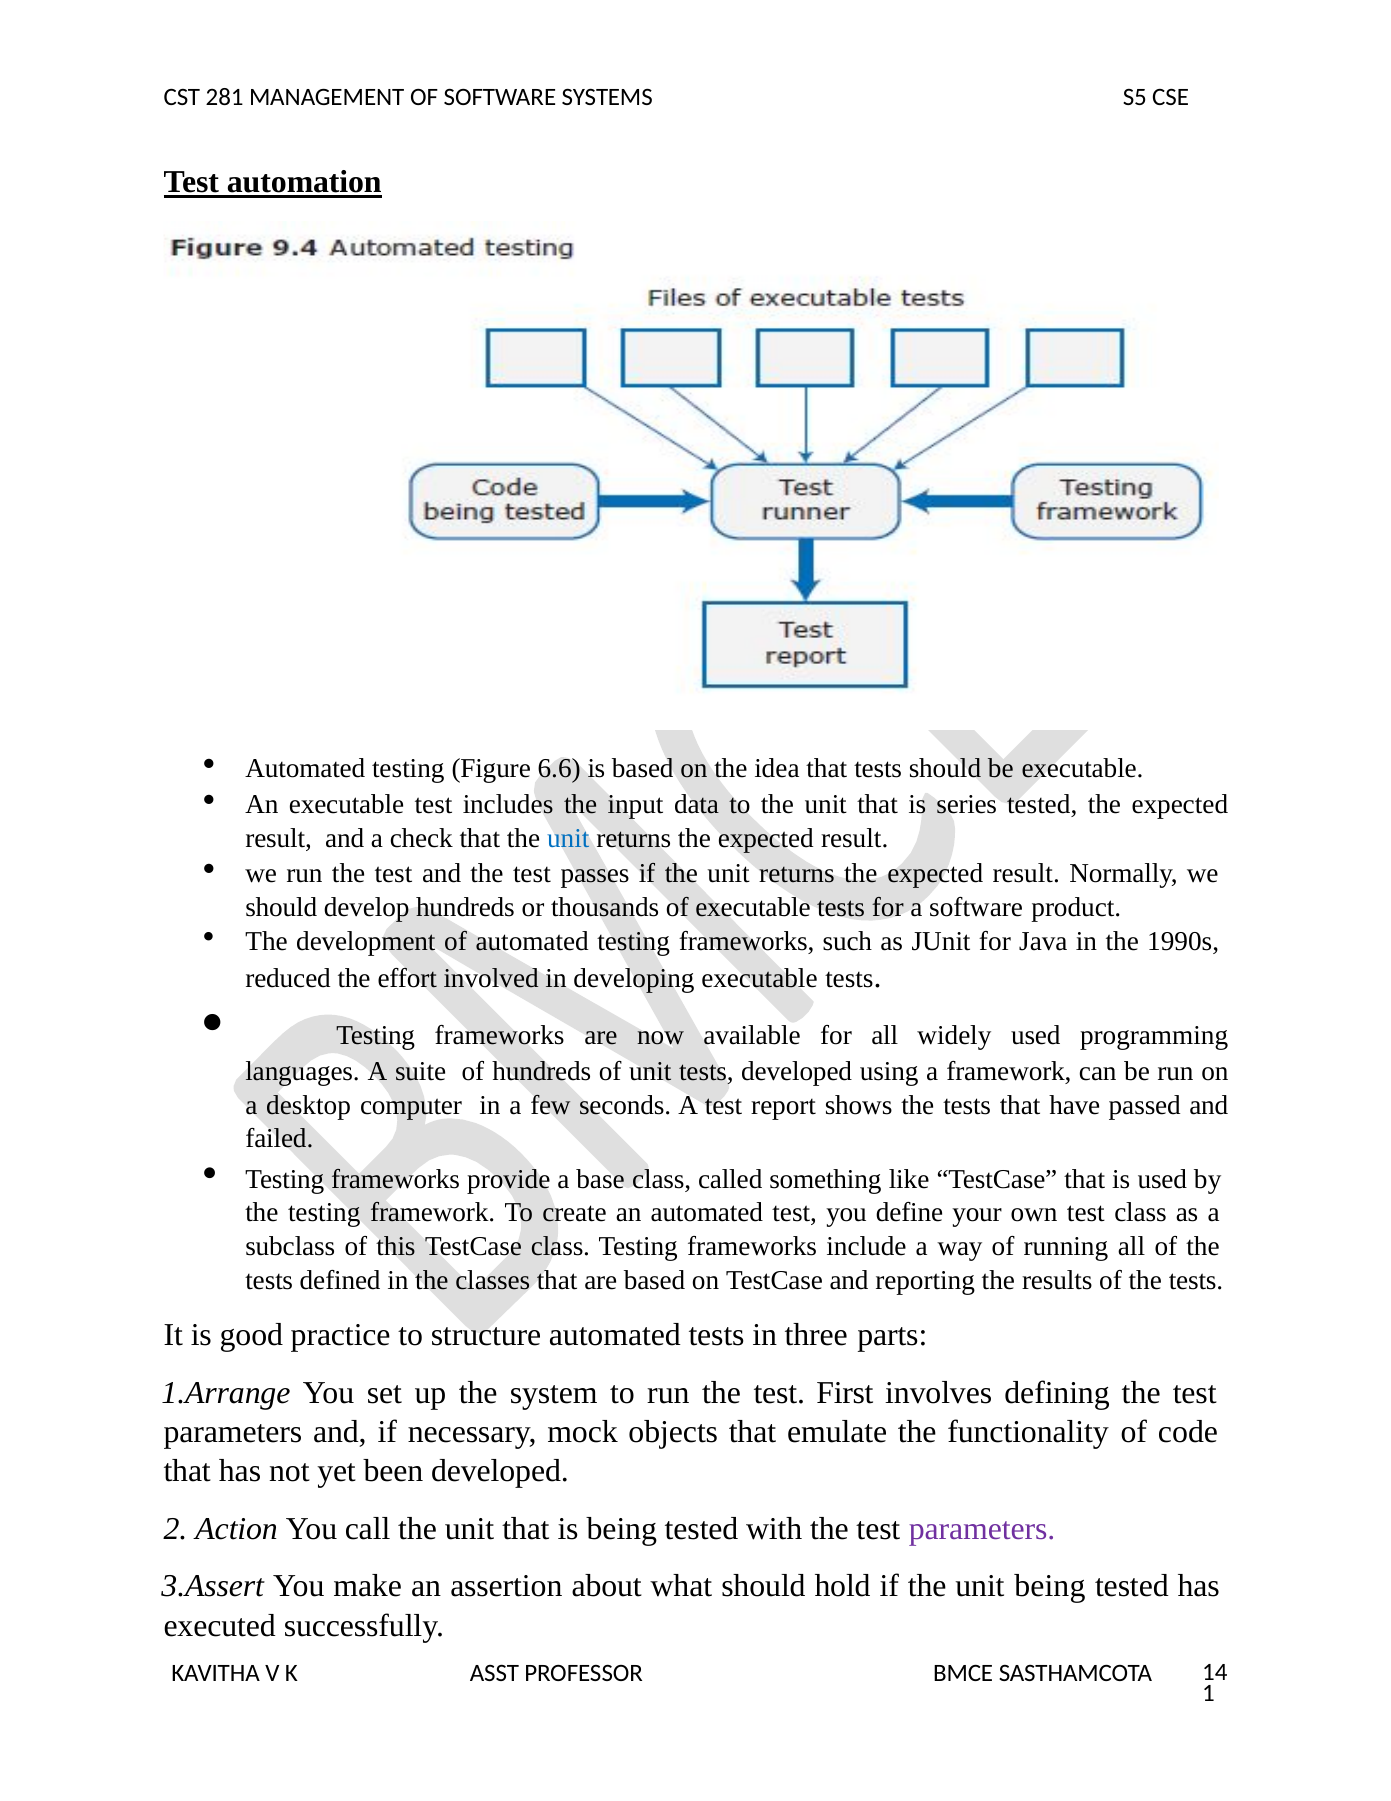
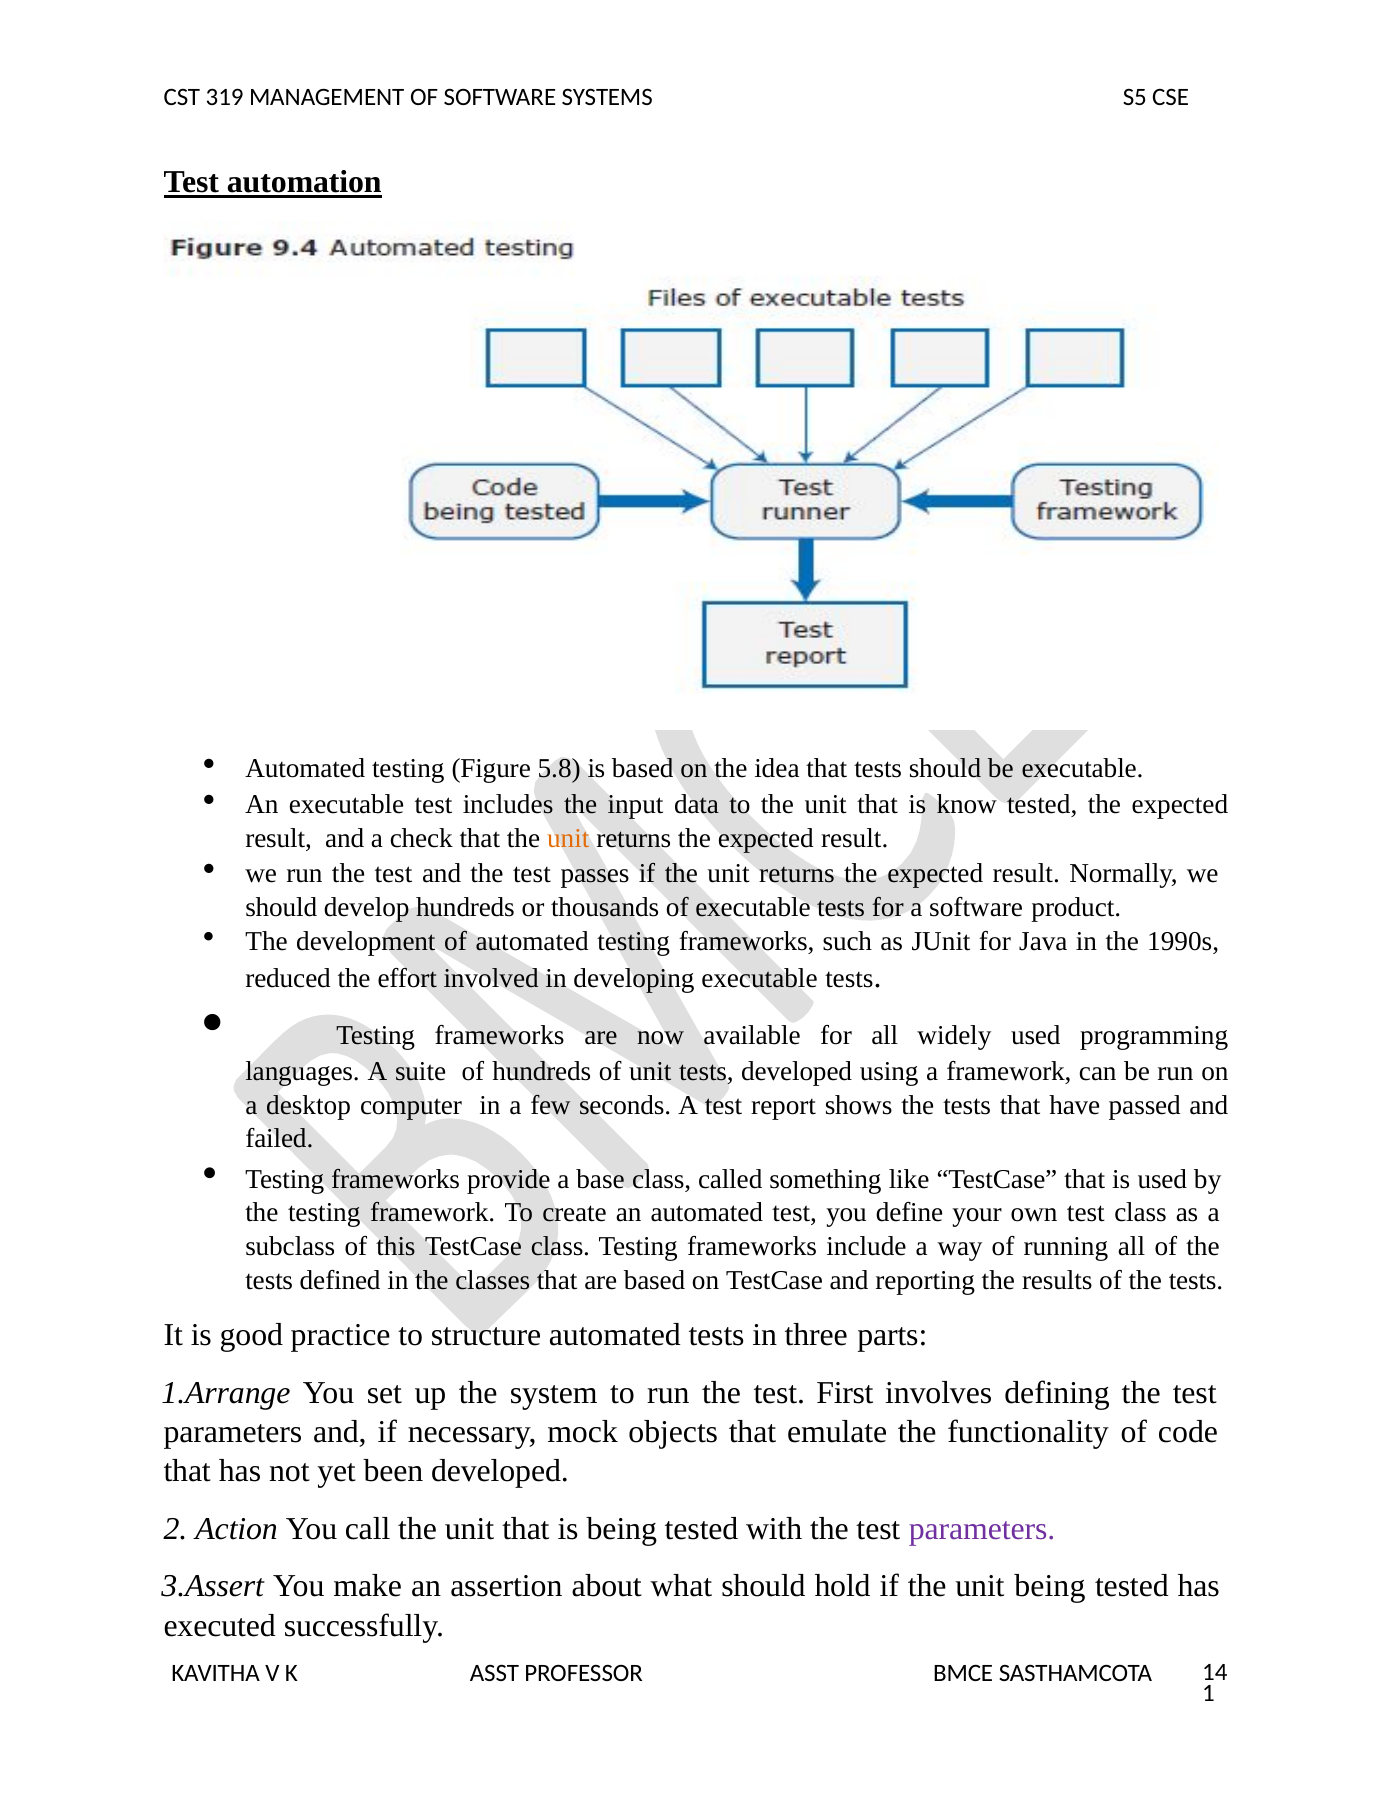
281: 281 -> 319
6.6: 6.6 -> 5.8
series: series -> know
unit at (568, 838) colour: blue -> orange
